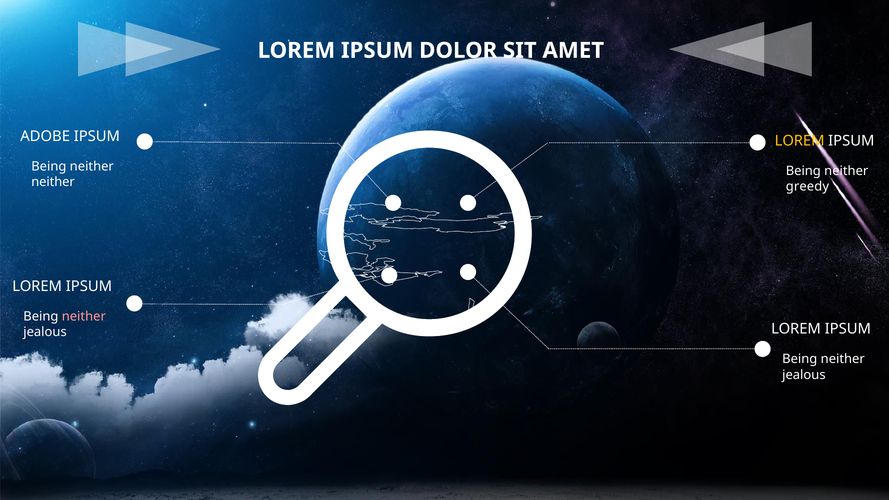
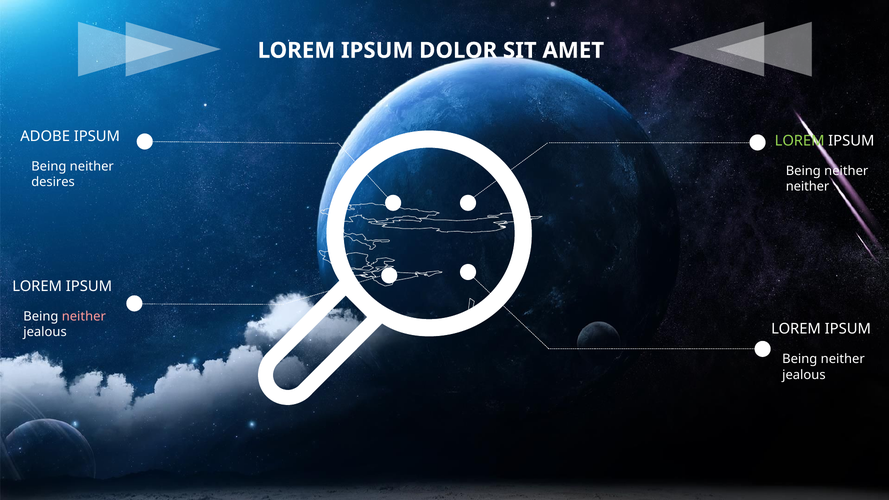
LOREM at (800, 141) colour: yellow -> light green
neither at (53, 182): neither -> desires
greedy at (807, 187): greedy -> neither
